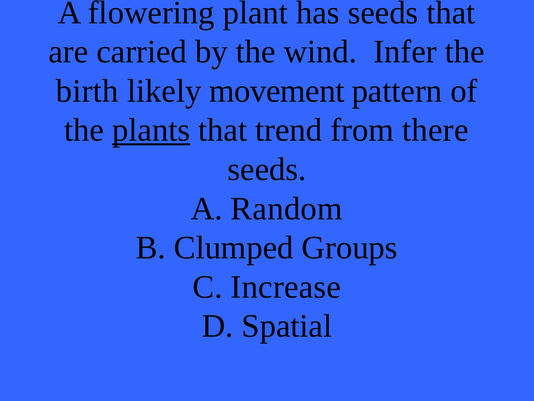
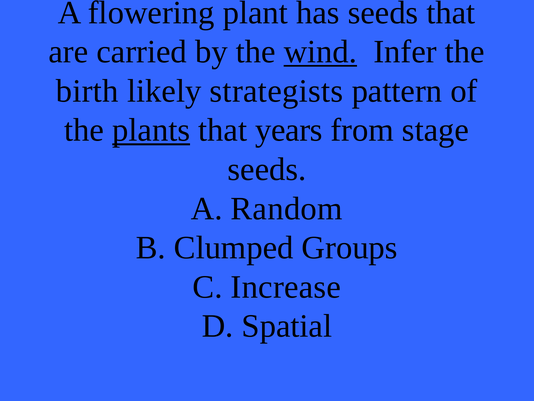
wind underline: none -> present
movement: movement -> strategists
trend: trend -> years
there: there -> stage
